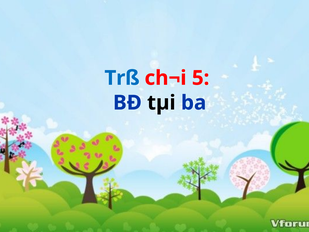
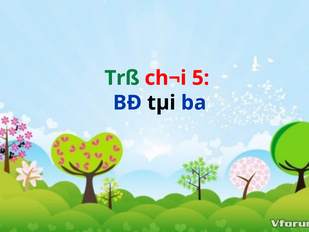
Trß colour: blue -> green
